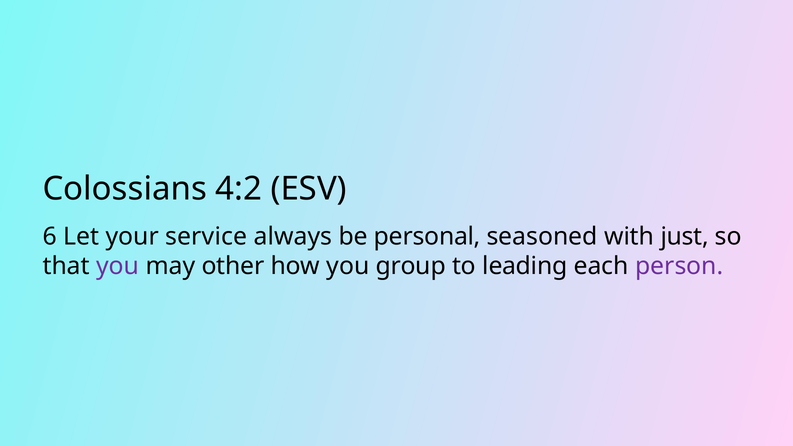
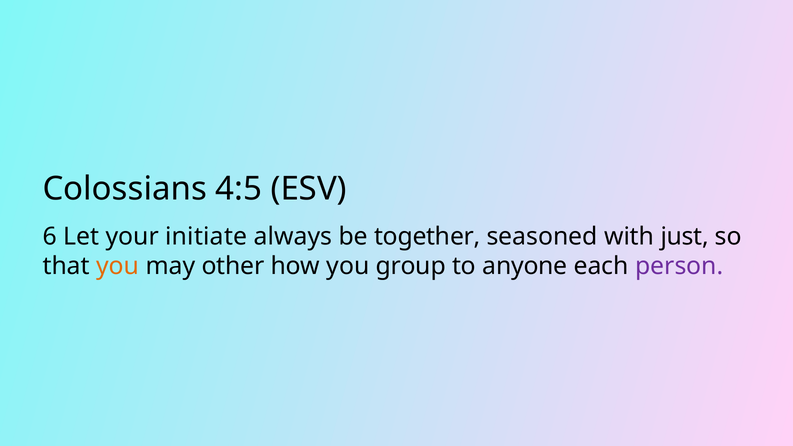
4:2: 4:2 -> 4:5
service: service -> initiate
personal: personal -> together
you at (118, 266) colour: purple -> orange
leading: leading -> anyone
